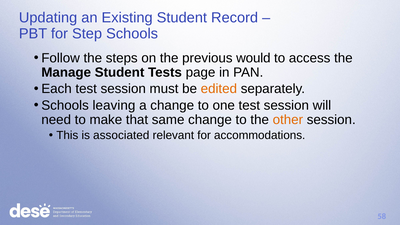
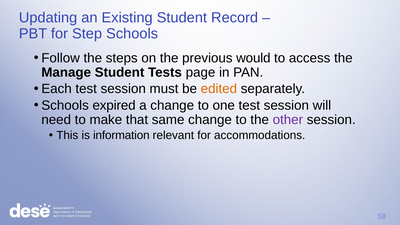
leaving: leaving -> expired
other colour: orange -> purple
associated: associated -> information
